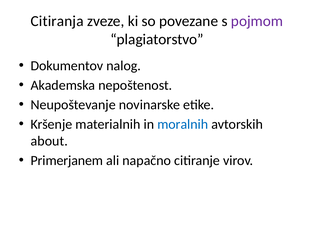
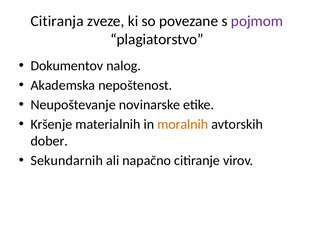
moralnih colour: blue -> orange
about: about -> dober
Primerjanem: Primerjanem -> Sekundarnih
